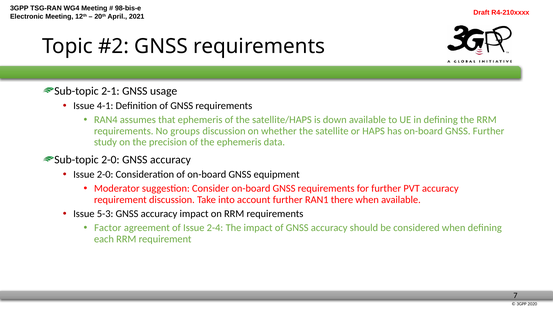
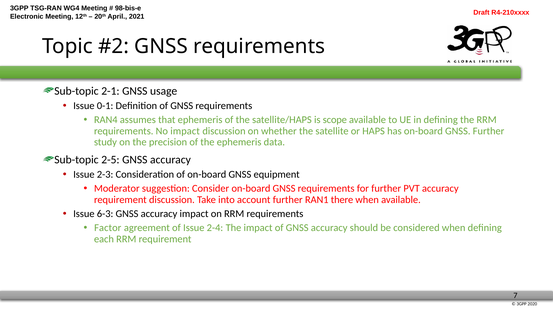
4-1: 4-1 -> 0-1
down: down -> scope
No groups: groups -> impact
Sub-topic 2-0: 2-0 -> 2-5
Issue 2-0: 2-0 -> 2-3
5-3: 5-3 -> 6-3
